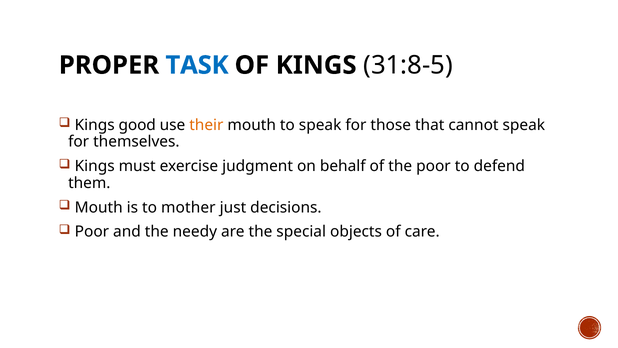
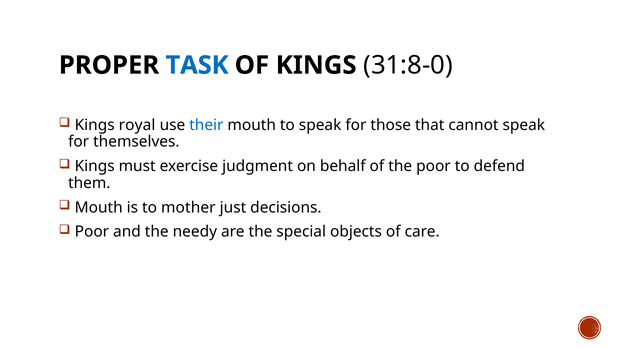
31:8-5: 31:8-5 -> 31:8-0
good: good -> royal
their colour: orange -> blue
